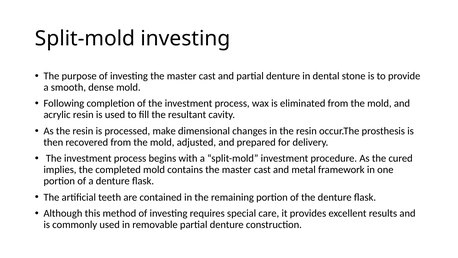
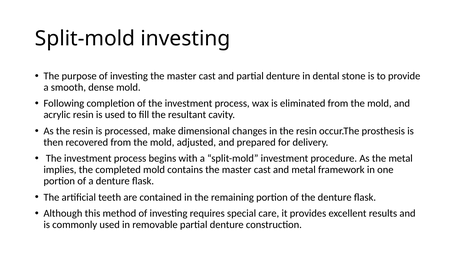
the cured: cured -> metal
